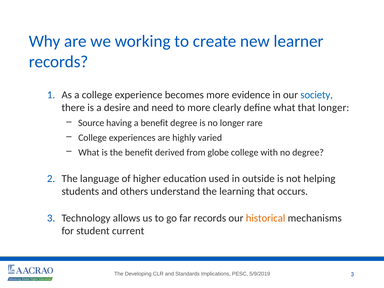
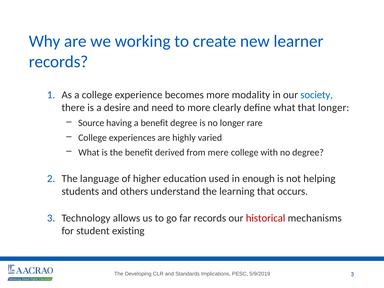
evidence: evidence -> modality
globe: globe -> mere
outside: outside -> enough
historical colour: orange -> red
current: current -> existing
